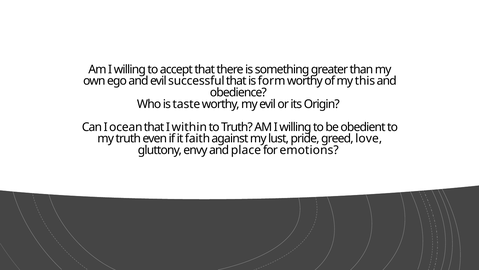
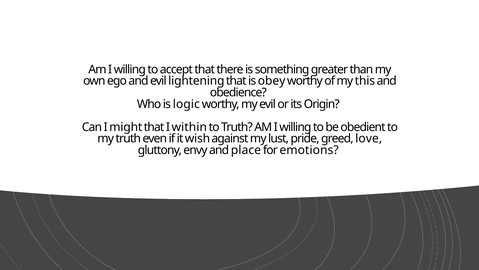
successful: successful -> lightening
form: form -> obey
taste: taste -> logic
ocean: ocean -> might
faith: faith -> wish
